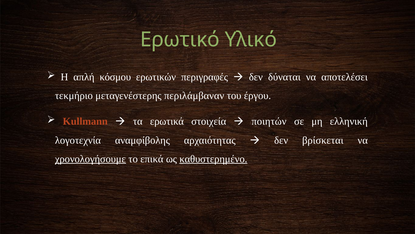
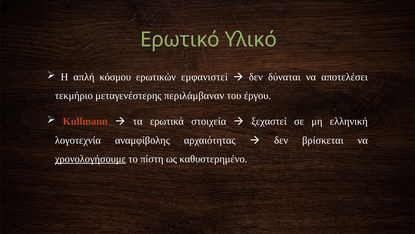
περιγραφές: περιγραφές -> εμφανιστεί
ποιητών: ποιητών -> ξεχαστεί
επικά: επικά -> πίστη
καθυστερημένο underline: present -> none
